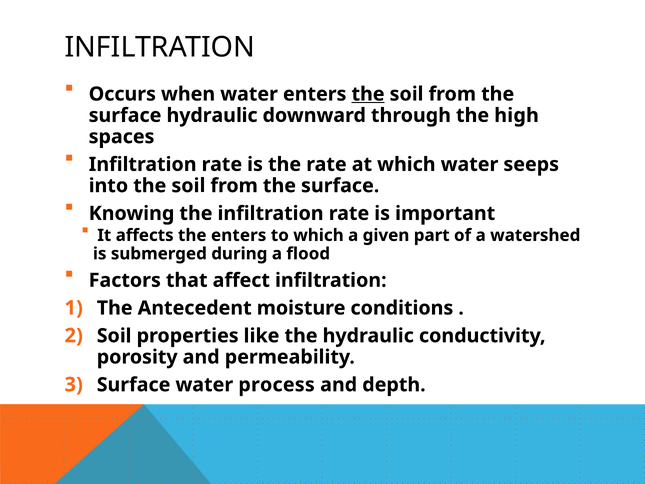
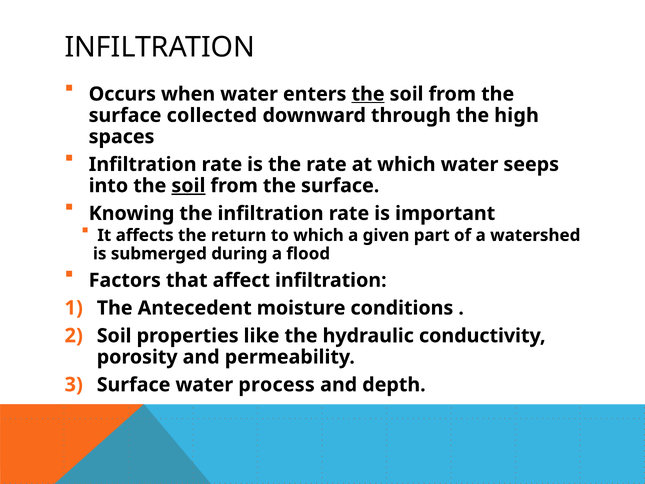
surface hydraulic: hydraulic -> collected
soil at (188, 186) underline: none -> present
the enters: enters -> return
